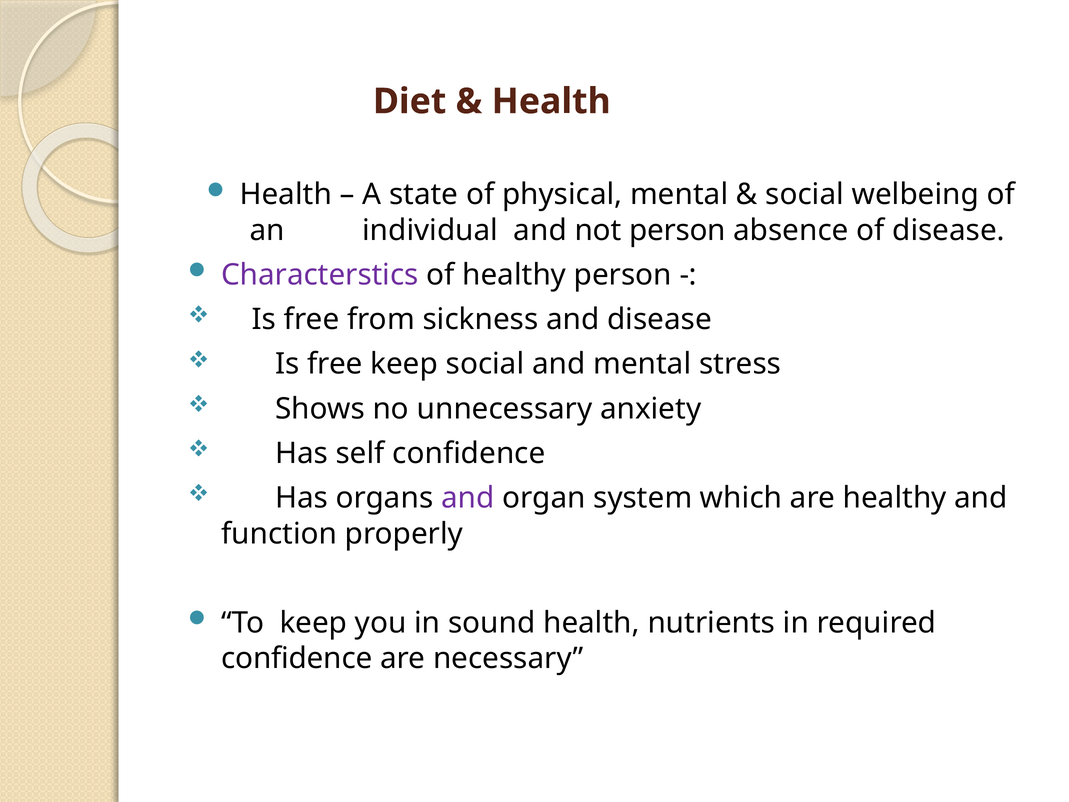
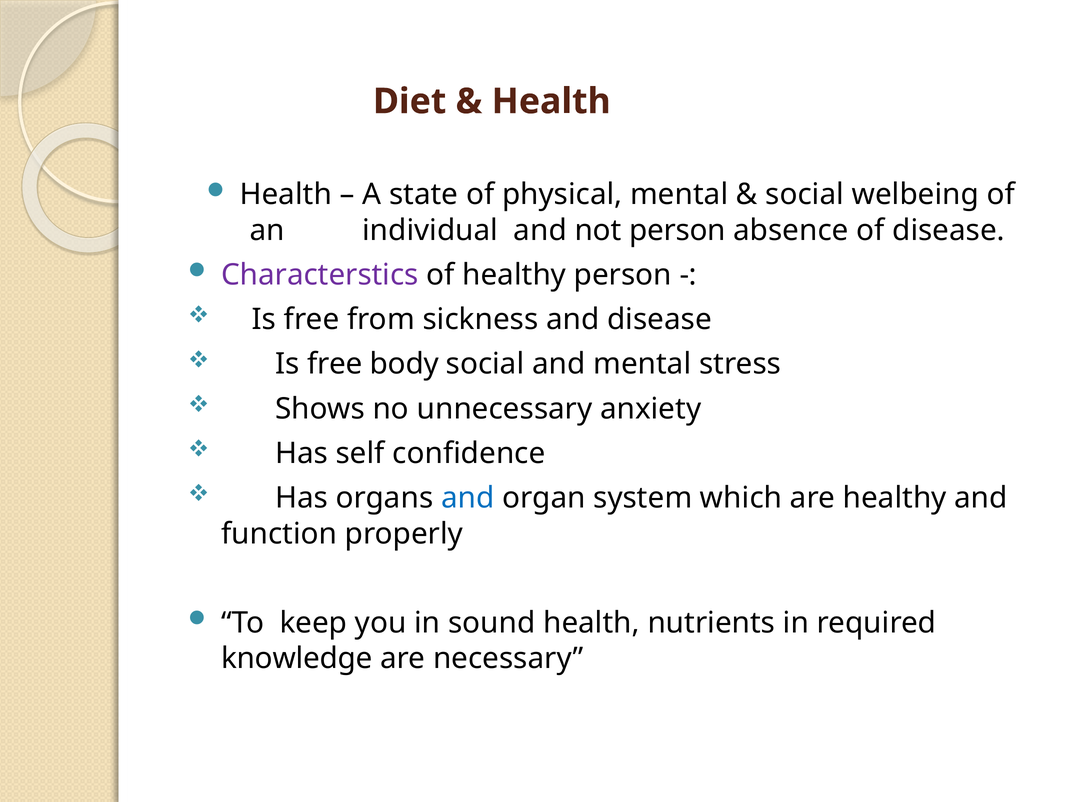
free keep: keep -> body
and at (468, 498) colour: purple -> blue
confidence at (297, 658): confidence -> knowledge
